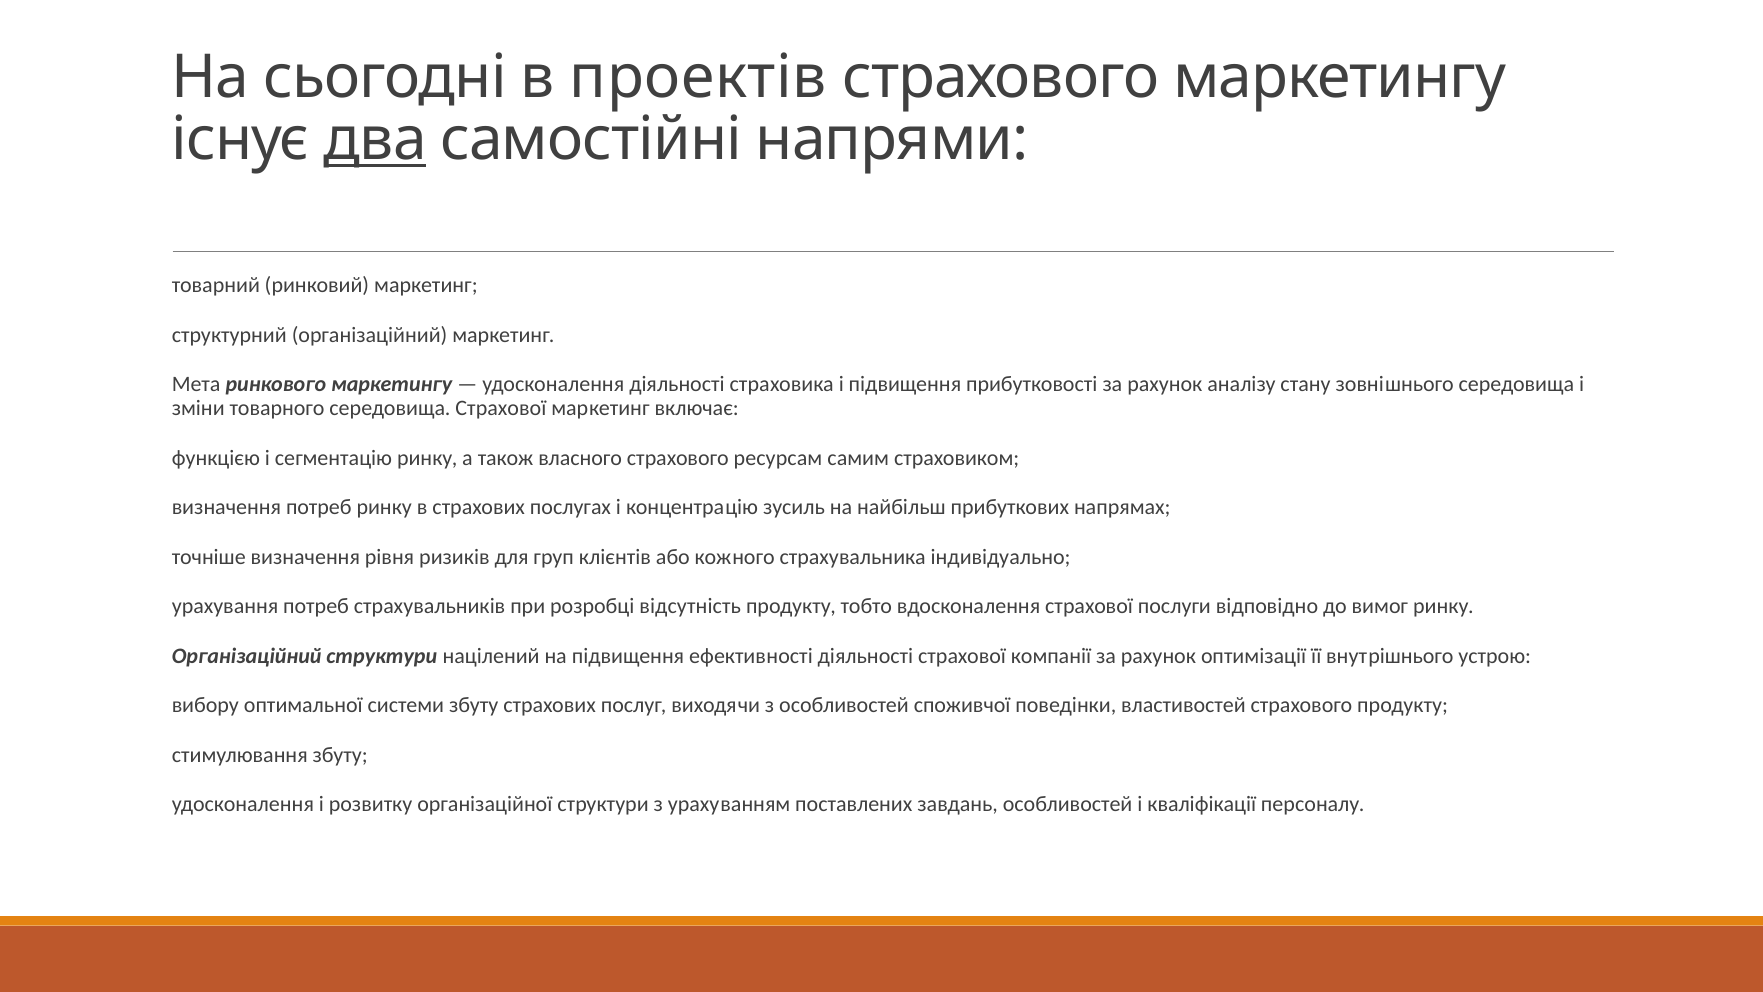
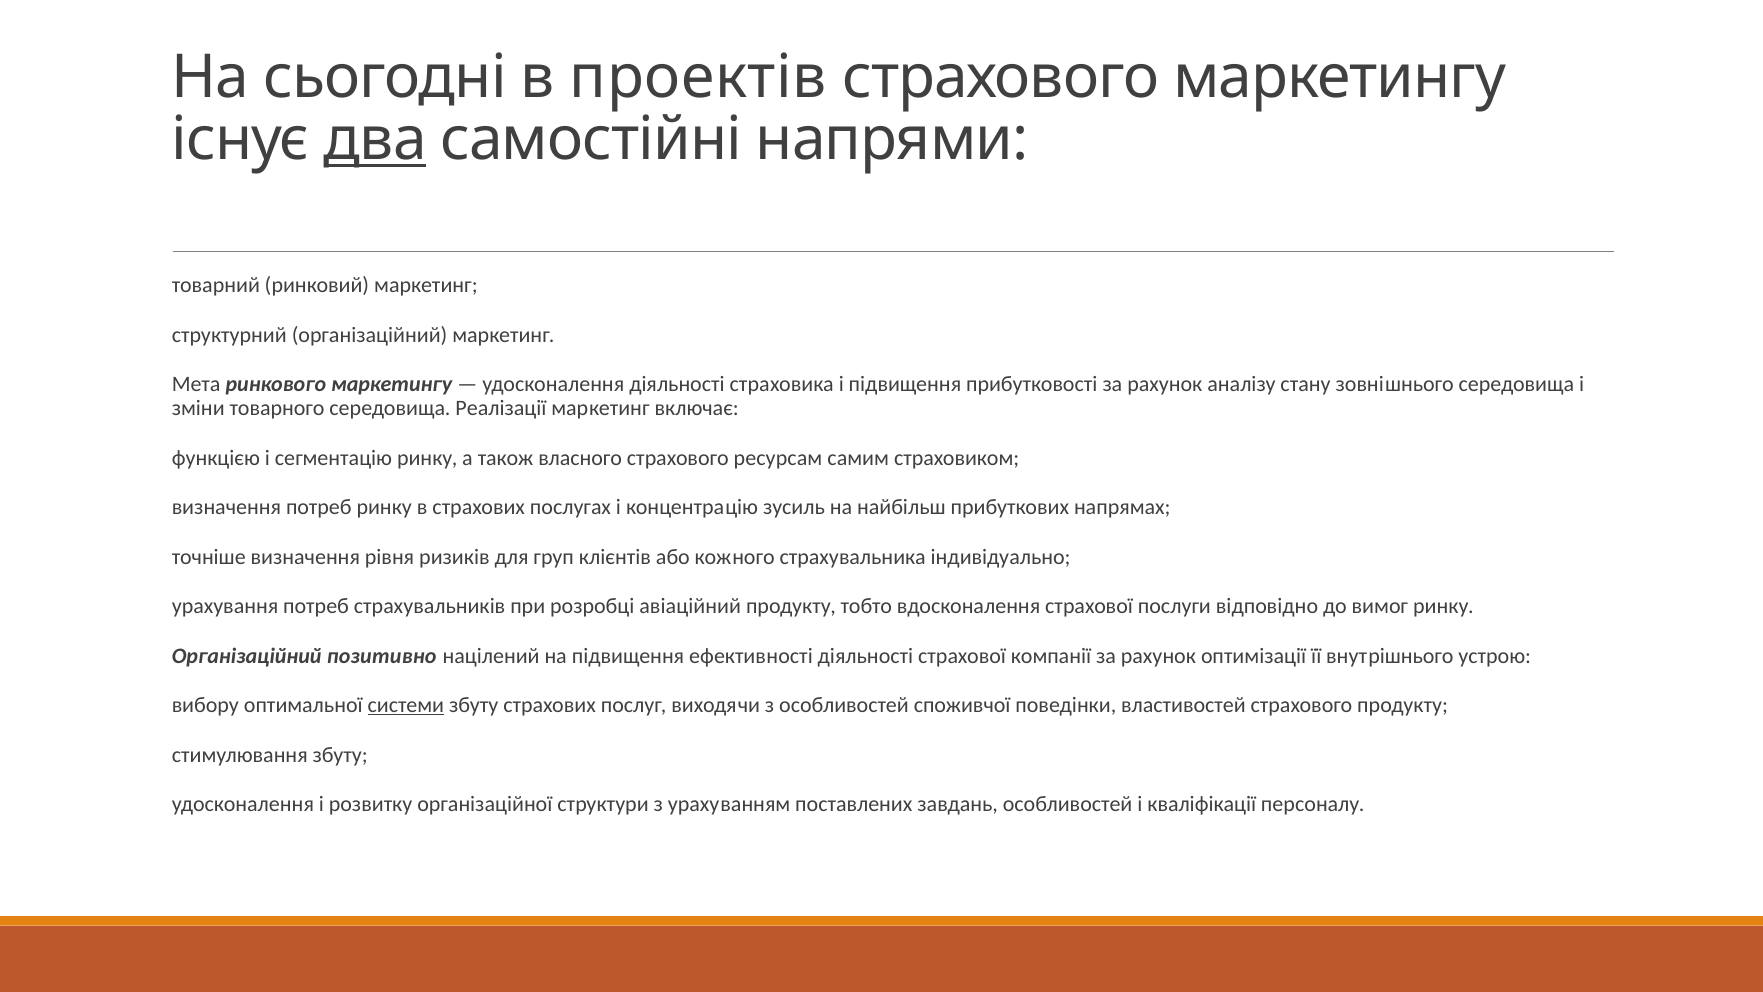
середовища Страхової: Страхової -> Реалiзацiї
відсутність: відсутність -> авіаційний
Організаційний структури: структури -> позитивно
системи underline: none -> present
